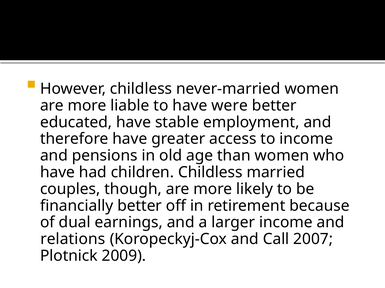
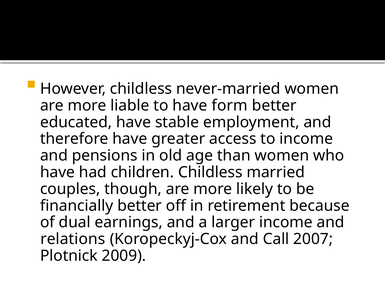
were: were -> form
